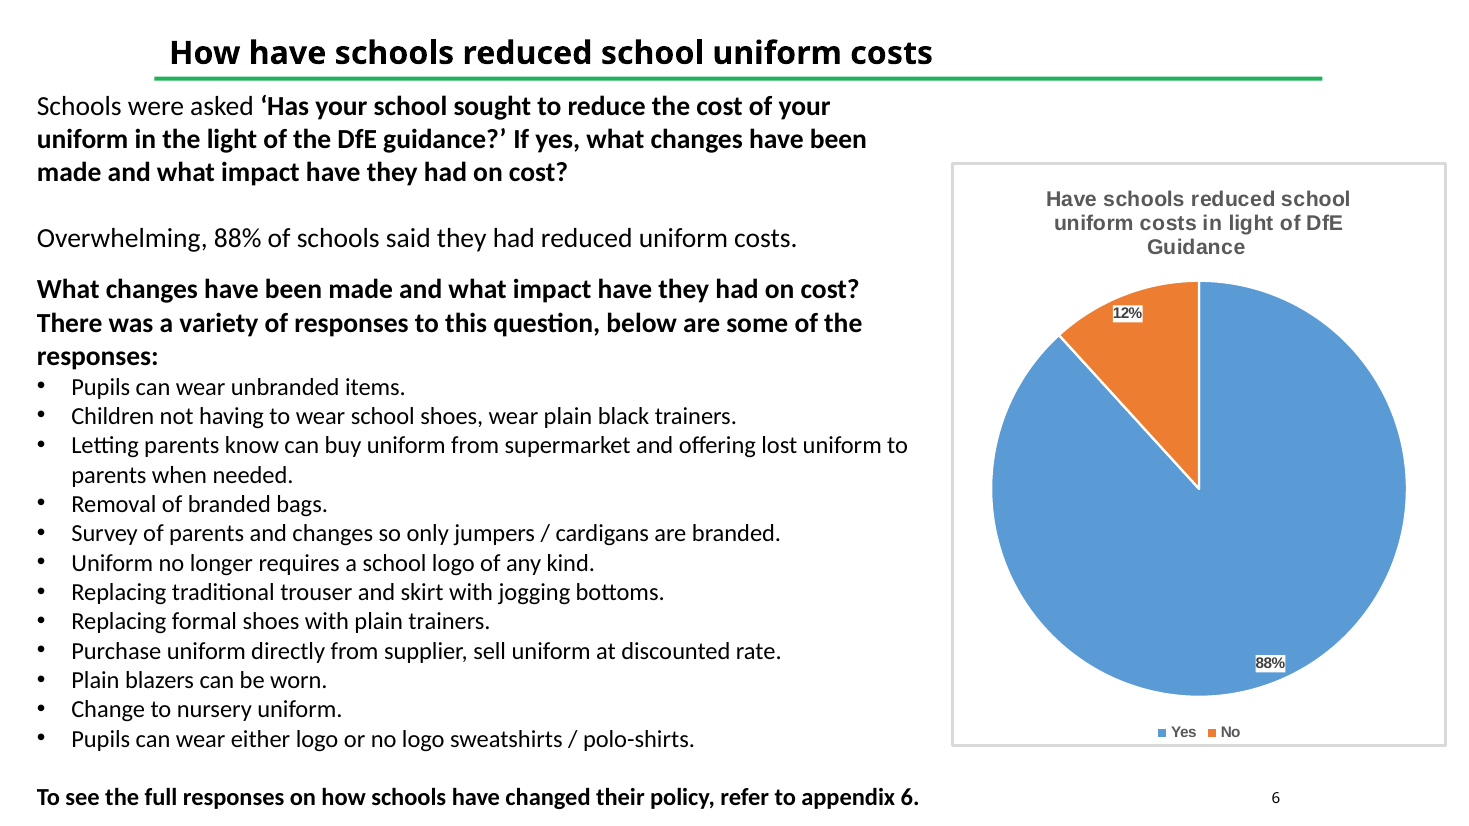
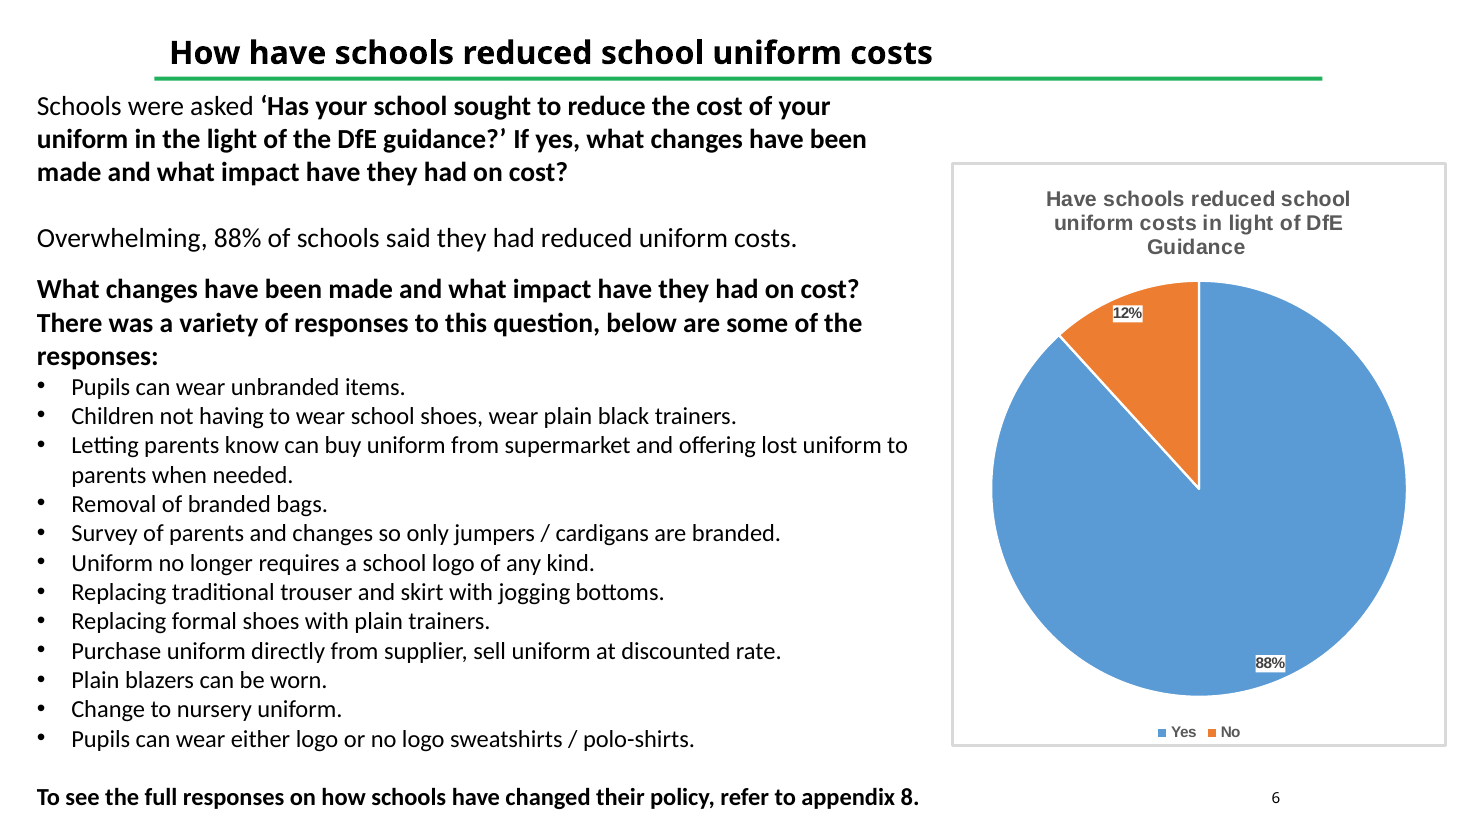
appendix 6: 6 -> 8
